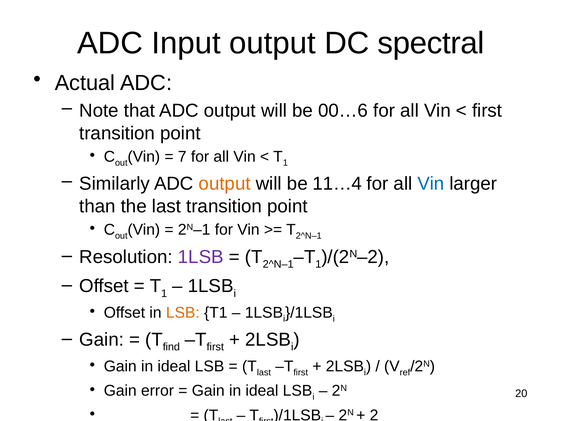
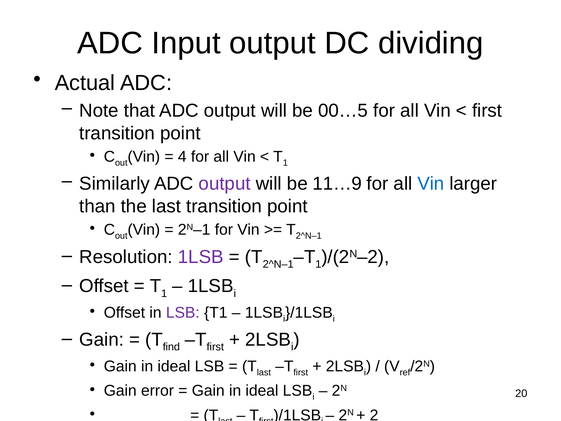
spectral: spectral -> dividing
00…6: 00…6 -> 00…5
7: 7 -> 4
output at (225, 184) colour: orange -> purple
11…4: 11…4 -> 11…9
LSB at (183, 313) colour: orange -> purple
